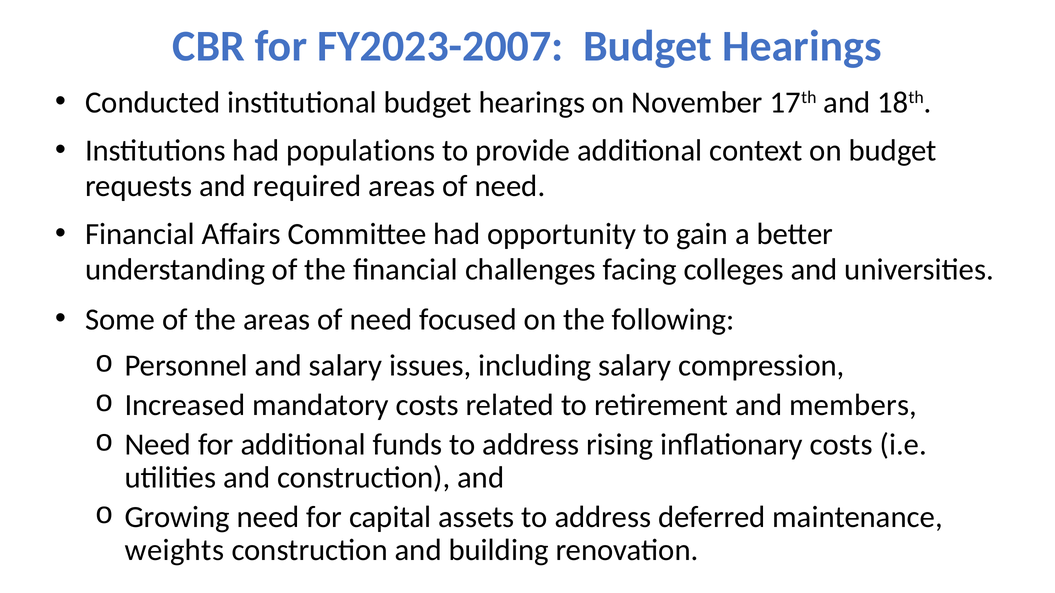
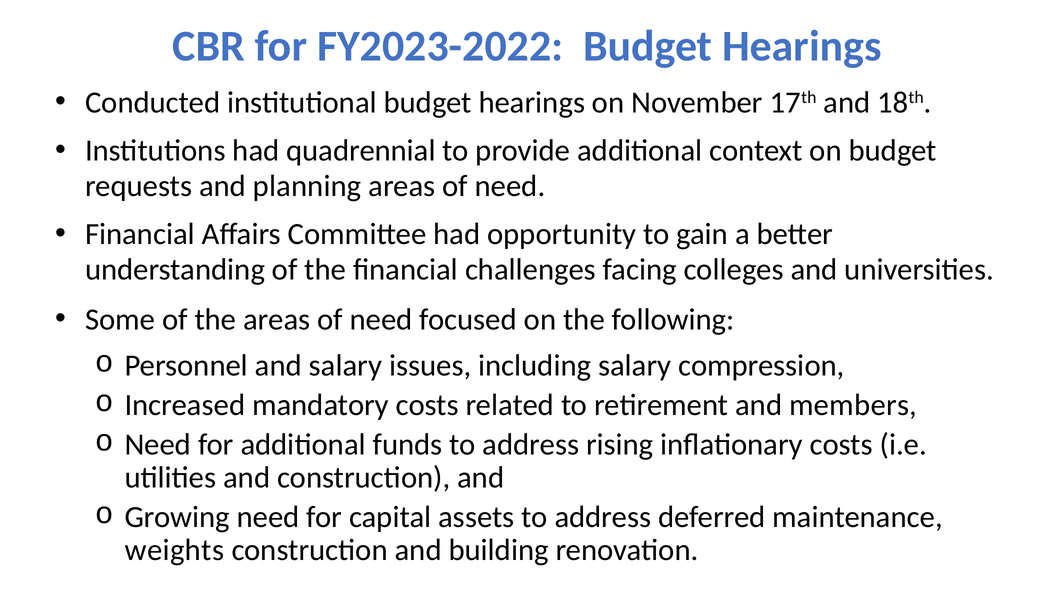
FY2023-2007: FY2023-2007 -> FY2023-2022
populations: populations -> quadrennial
required: required -> planning
